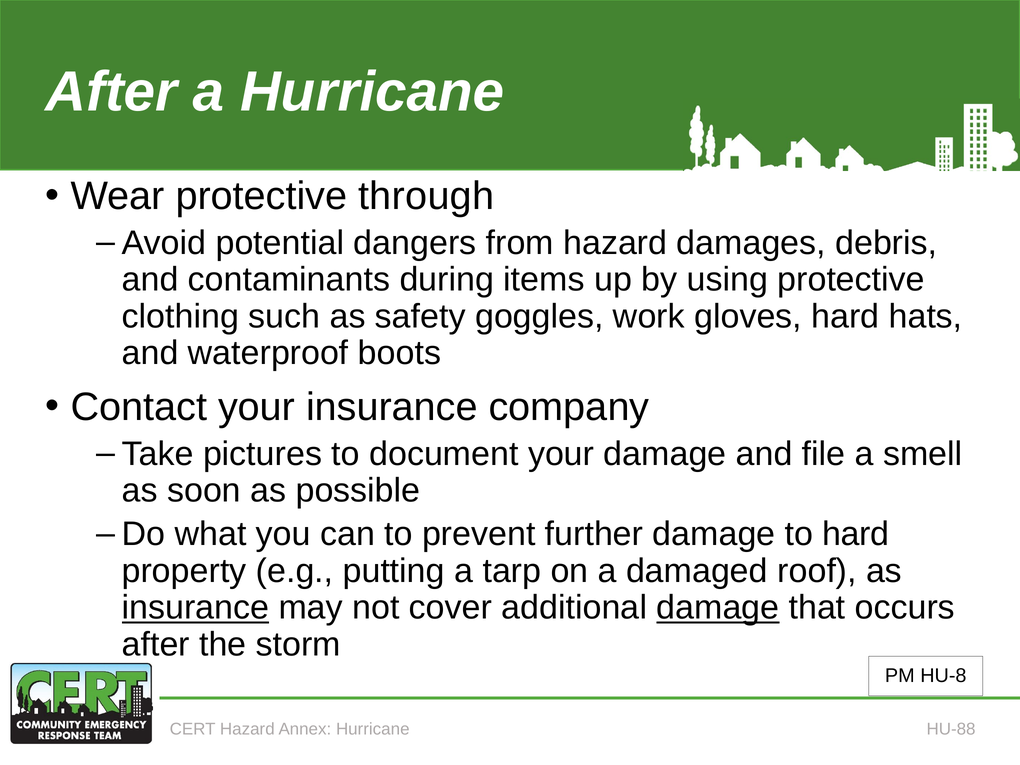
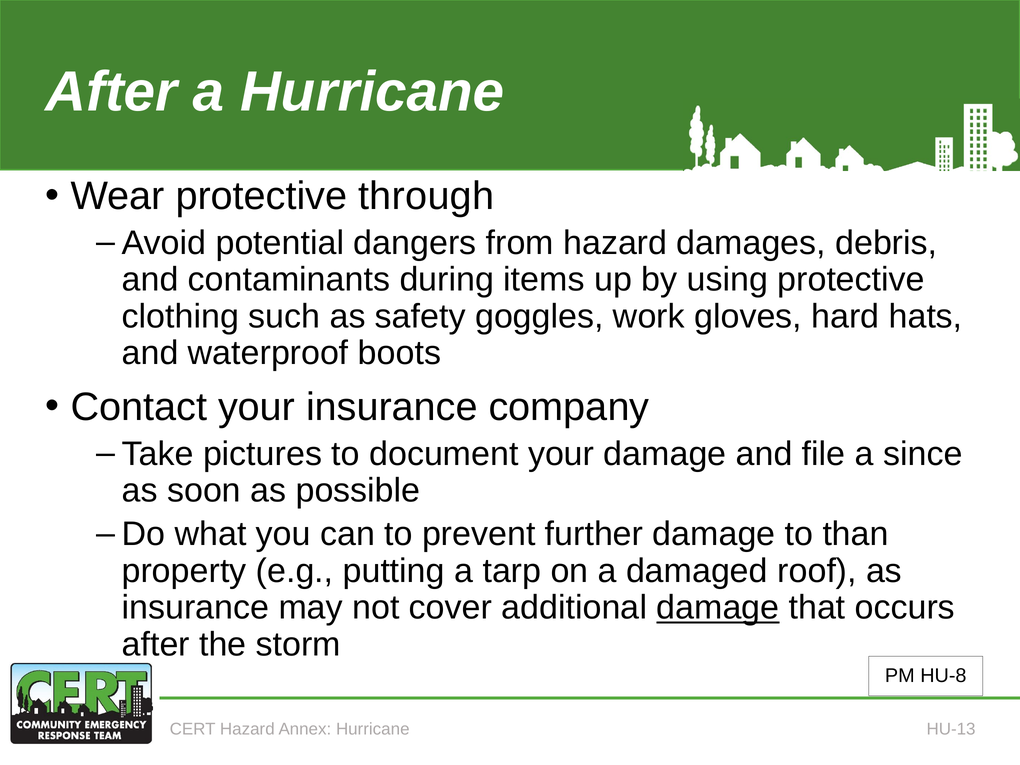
smell: smell -> since
to hard: hard -> than
insurance at (195, 608) underline: present -> none
HU-88: HU-88 -> HU-13
